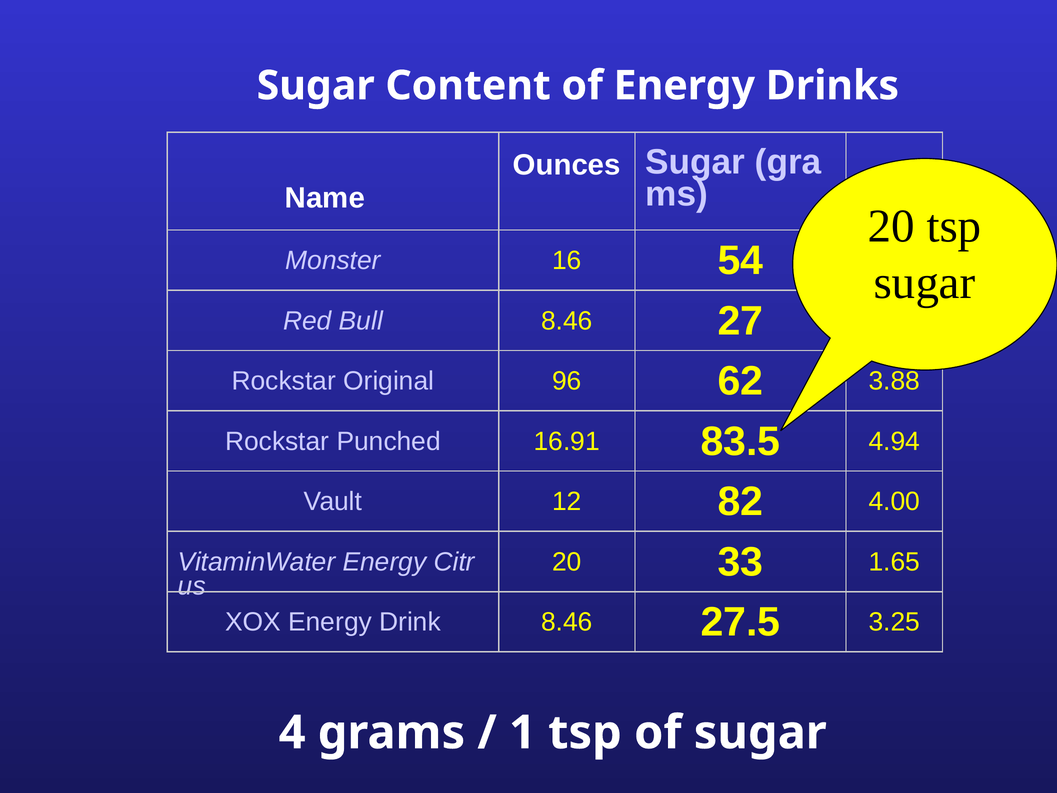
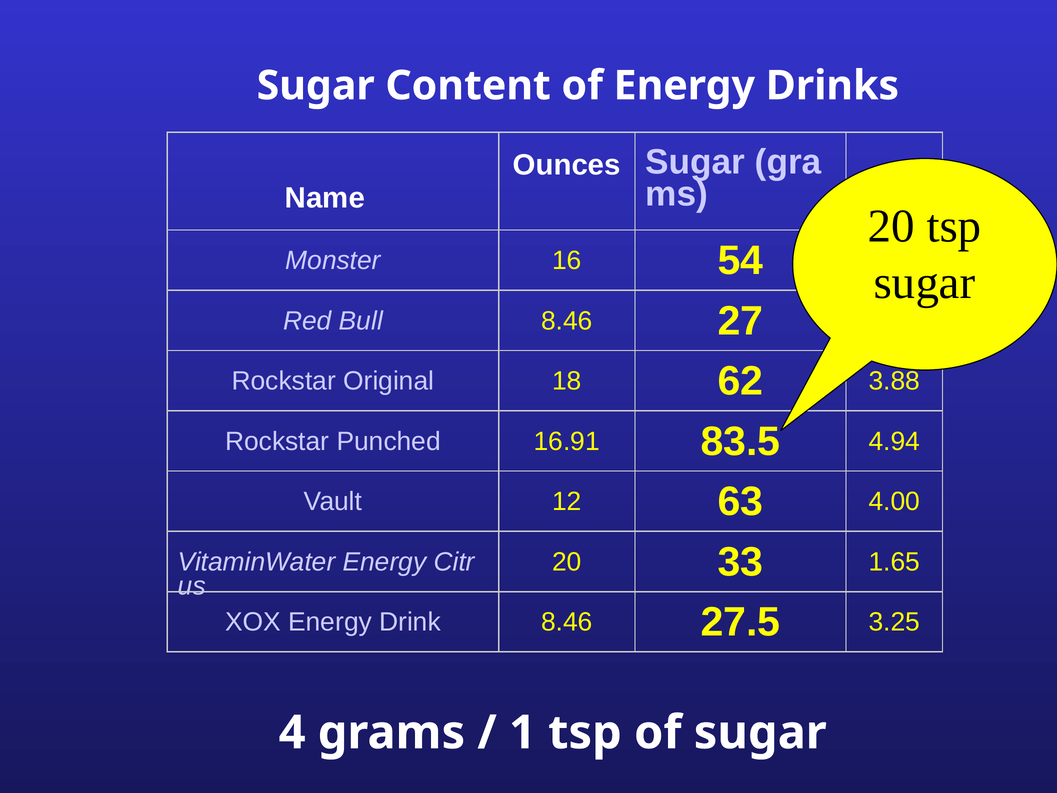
96: 96 -> 18
82: 82 -> 63
